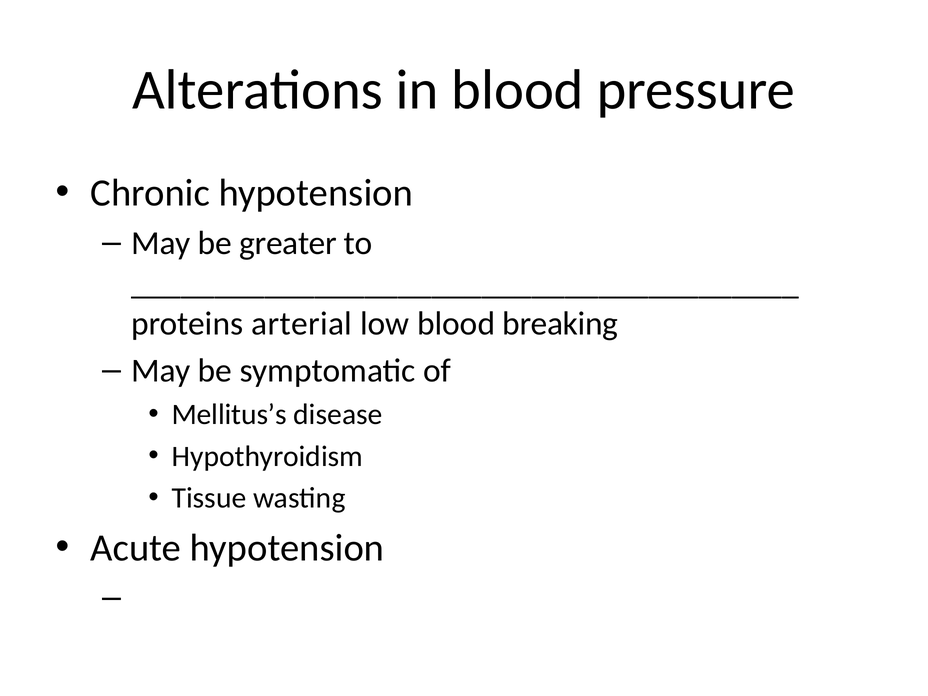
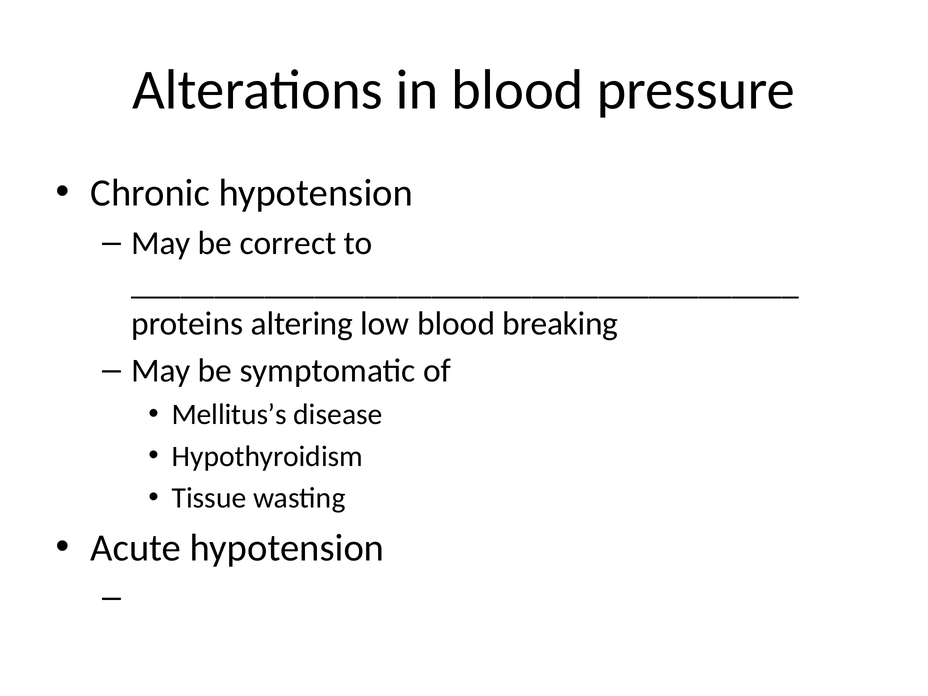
greater: greater -> correct
arterial: arterial -> altering
